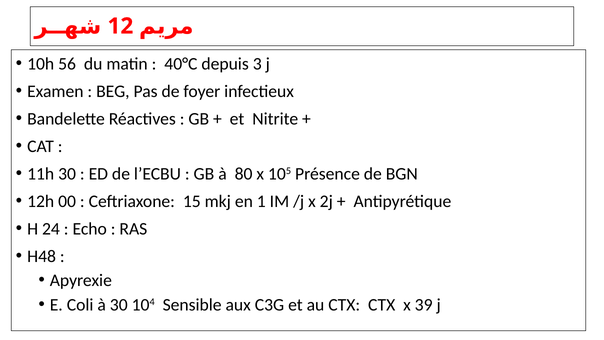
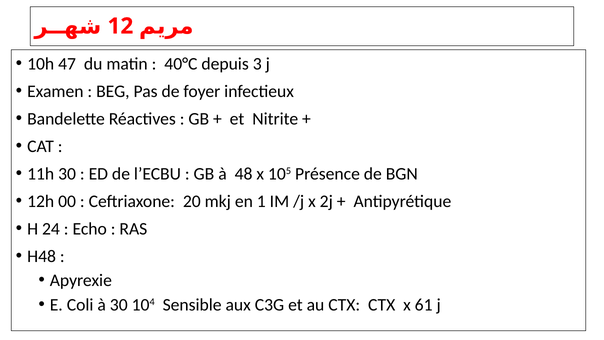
56: 56 -> 47
80: 80 -> 48
15: 15 -> 20
39: 39 -> 61
